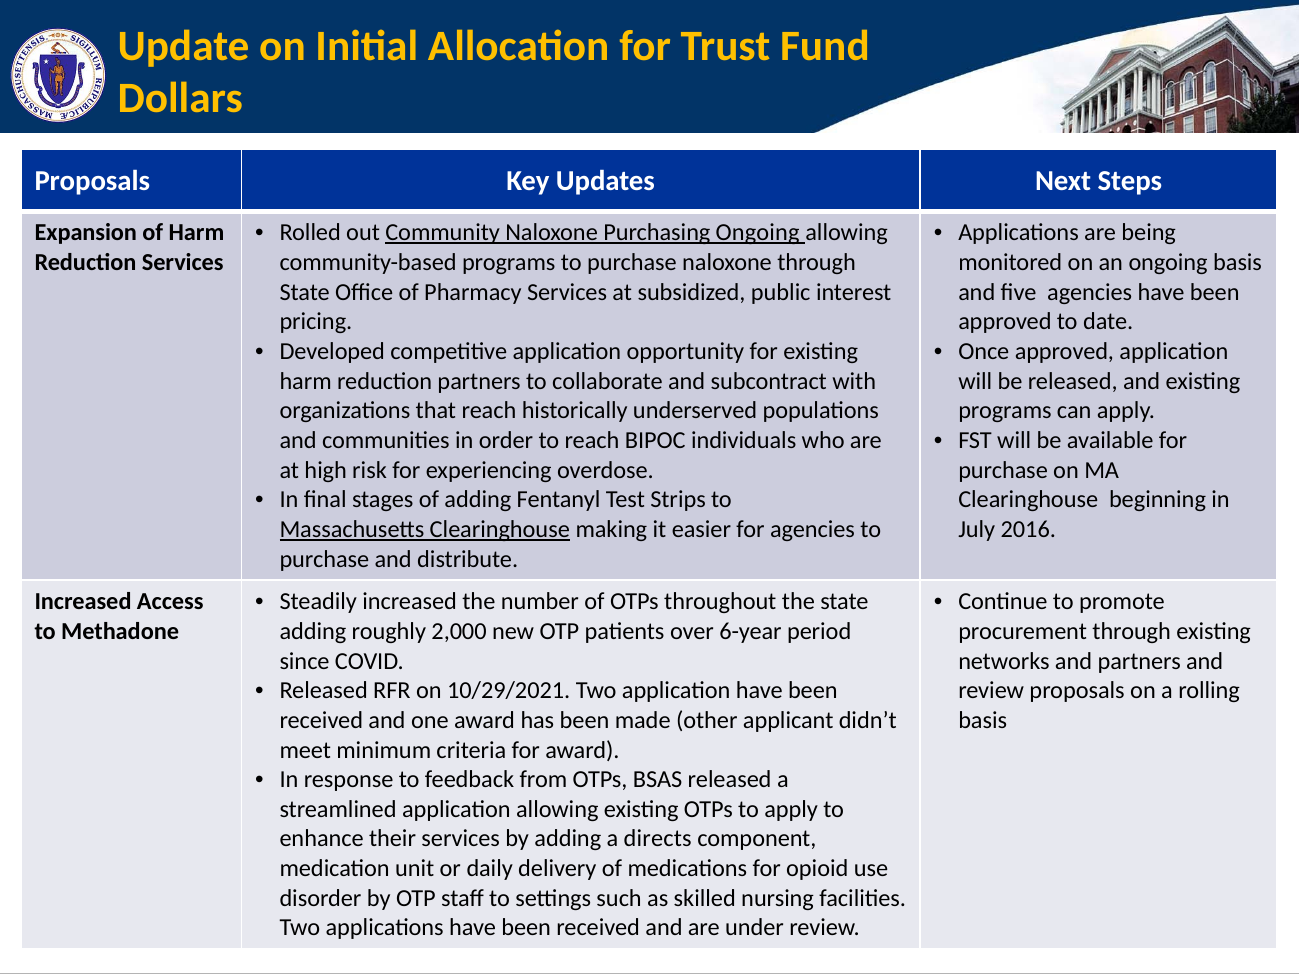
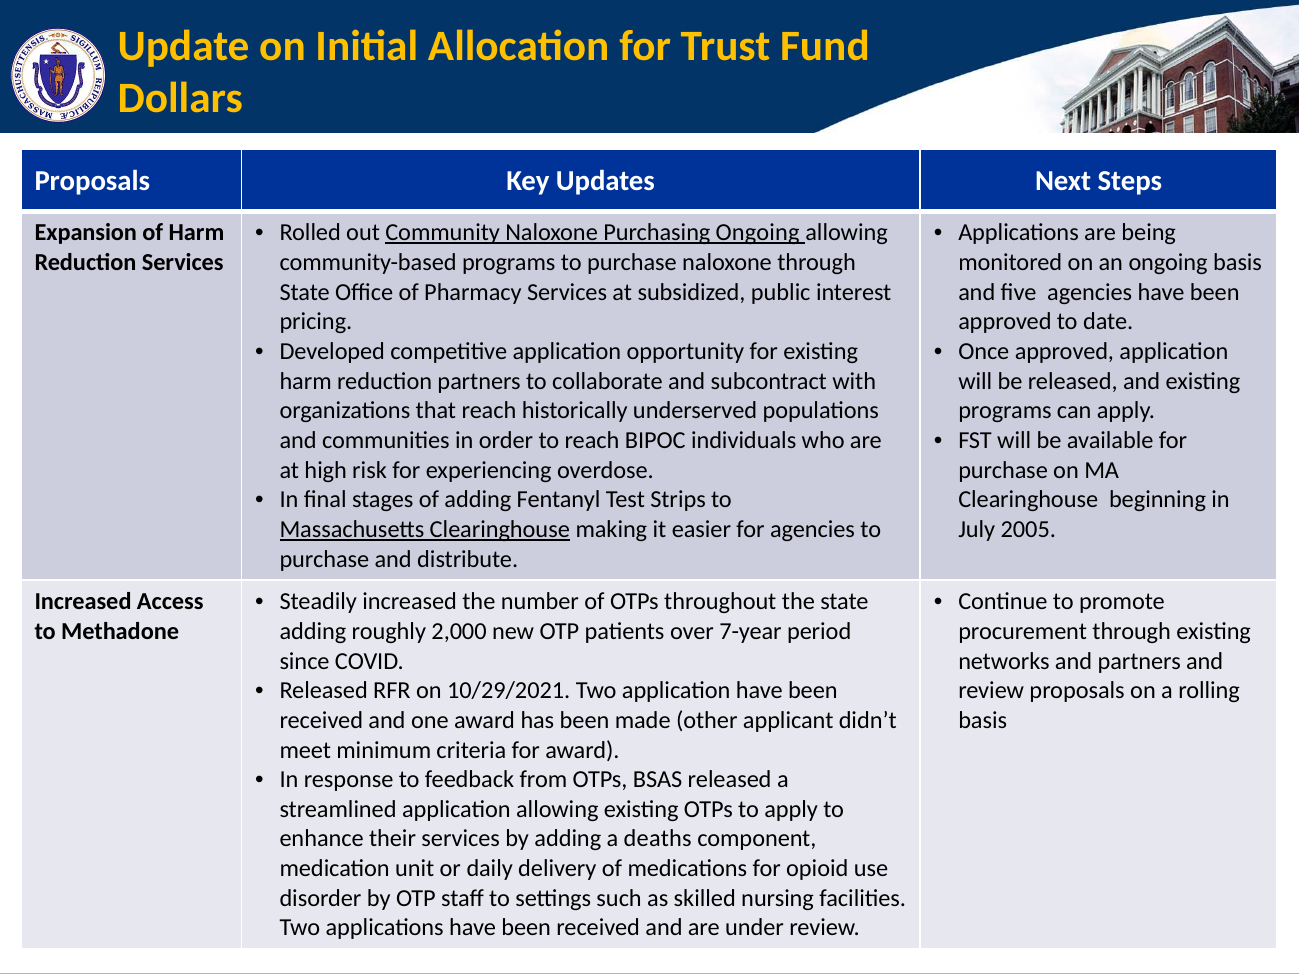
2016: 2016 -> 2005
6-year: 6-year -> 7-year
directs: directs -> deaths
